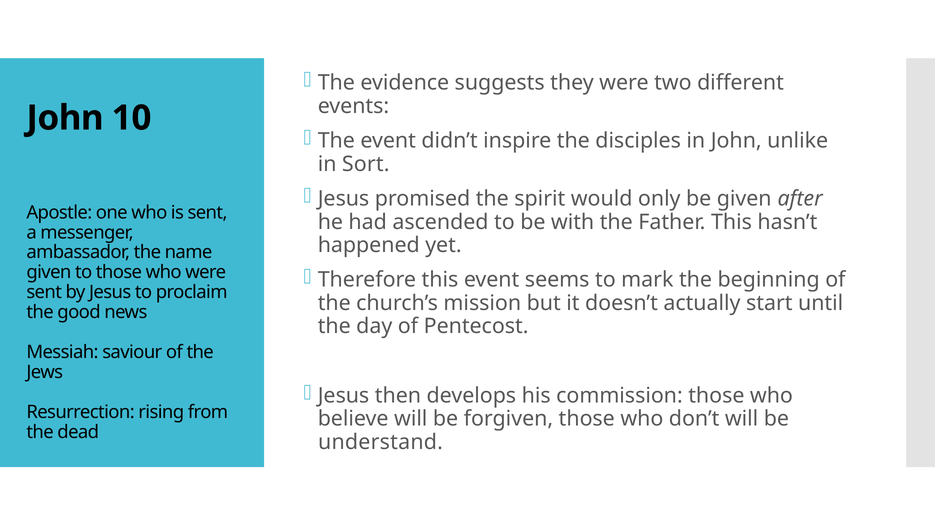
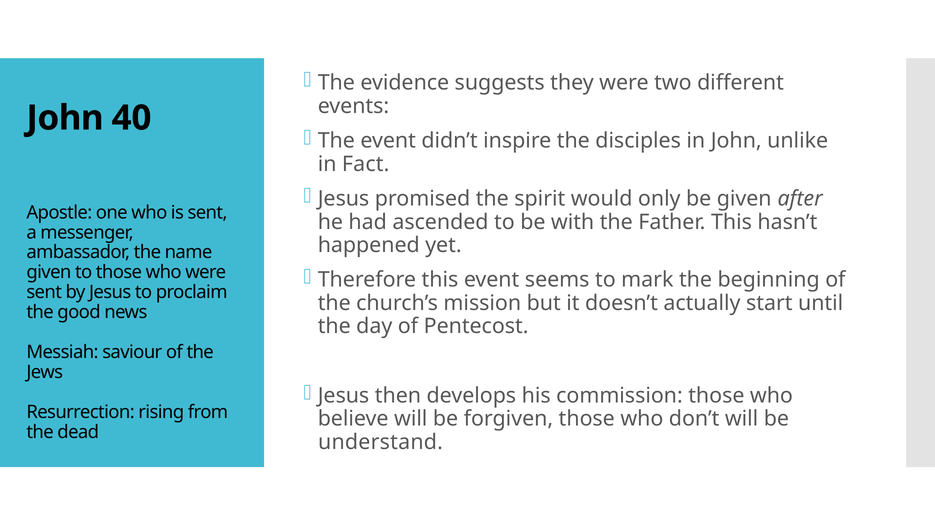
10: 10 -> 40
Sort: Sort -> Fact
